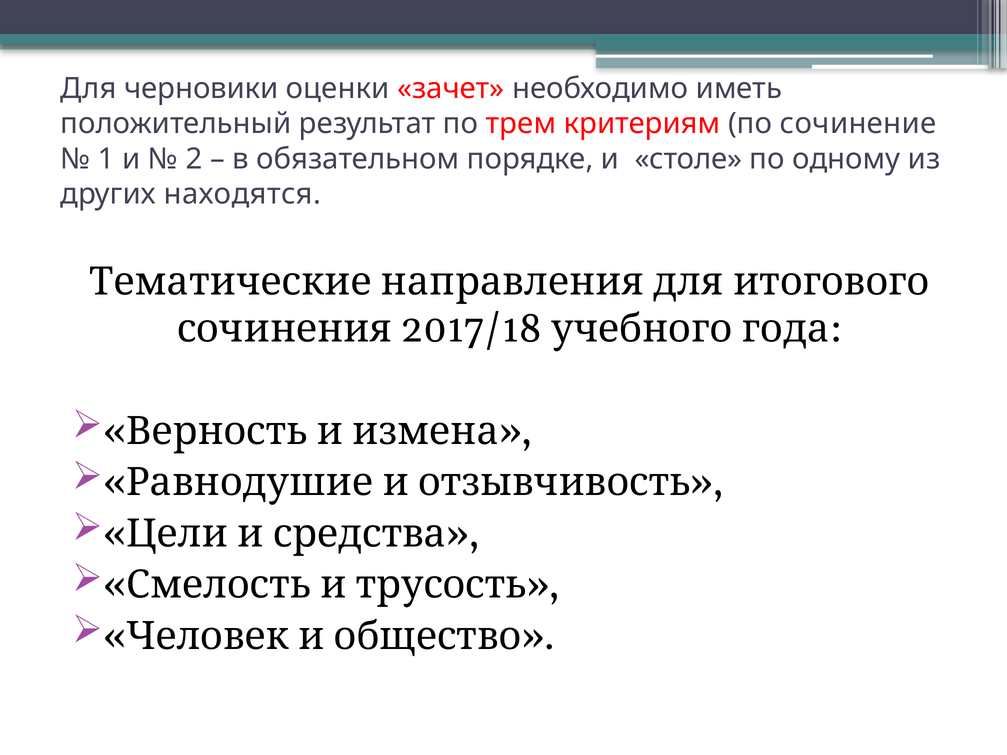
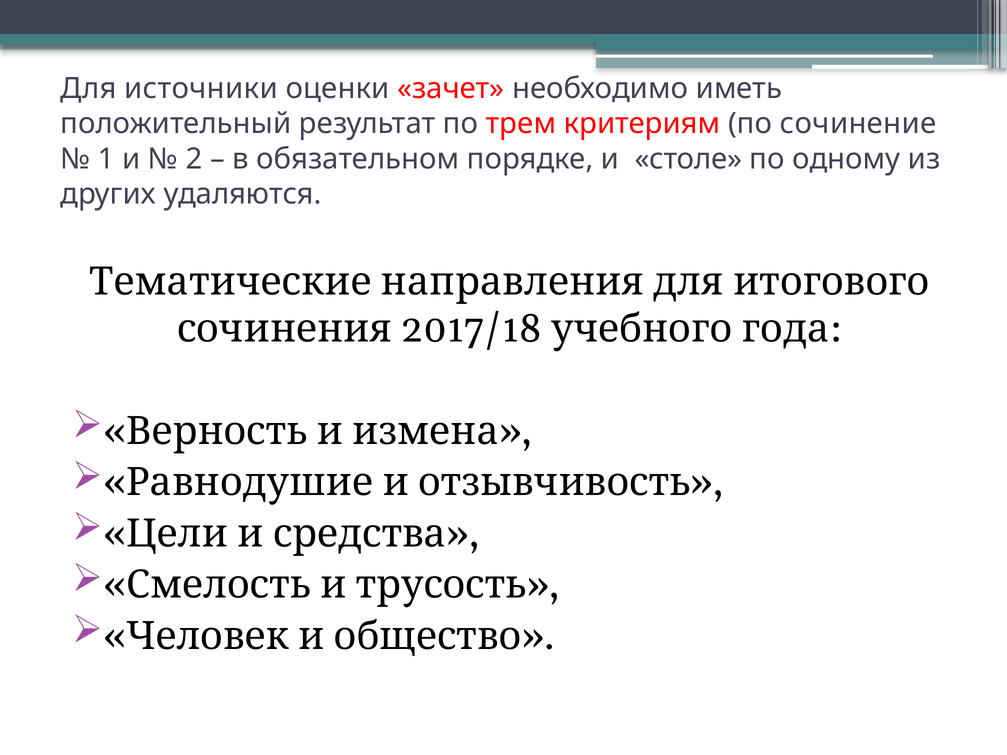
черновики: черновики -> источники
находятся: находятся -> удаляются
